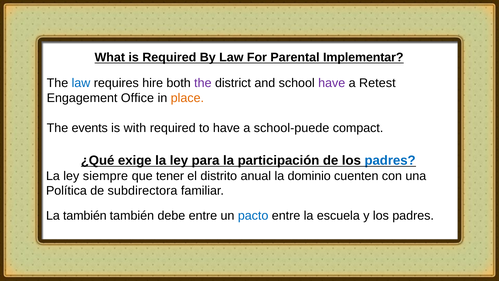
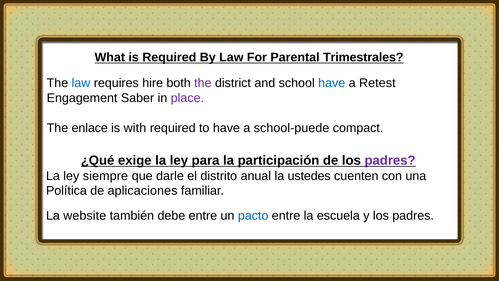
Implementar: Implementar -> Trimestrales
have at (332, 83) colour: purple -> blue
Office: Office -> Saber
place colour: orange -> purple
events: events -> enlace
padres at (390, 160) colour: blue -> purple
tener: tener -> darle
dominio: dominio -> ustedes
subdirectora: subdirectora -> aplicaciones
La también: también -> website
